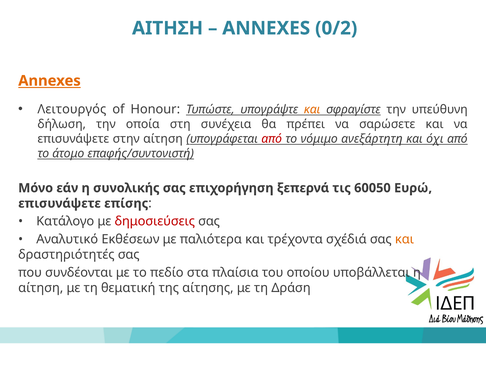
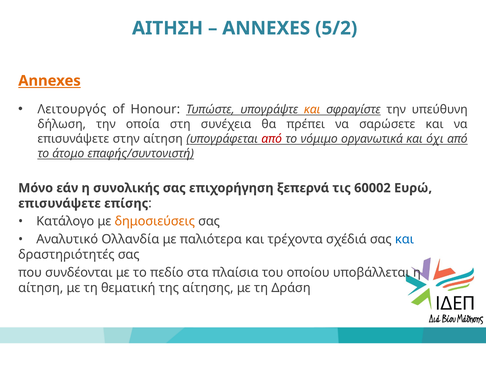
0/2: 0/2 -> 5/2
ανεξάρτητη: ανεξάρτητη -> οργανωτικά
60050: 60050 -> 60002
δημοσιεύσεις colour: red -> orange
Εκθέσεων: Εκθέσεων -> Ολλανδία
και at (404, 239) colour: orange -> blue
